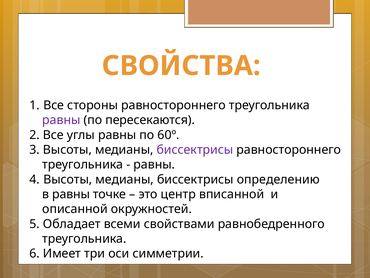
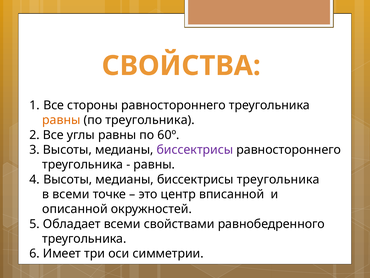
равны at (61, 120) colour: purple -> orange
по пересекаются: пересекаются -> треугольника
биссектрисы определению: определению -> треугольника
в равны: равны -> всеми
